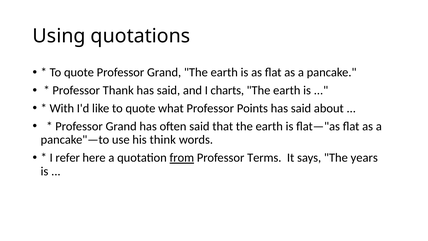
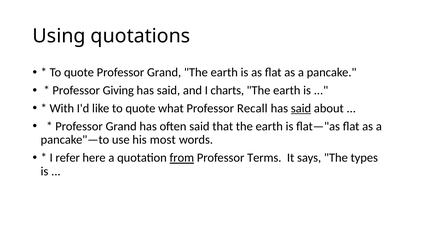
Thank: Thank -> Giving
Points: Points -> Recall
said at (301, 108) underline: none -> present
think: think -> most
years: years -> types
